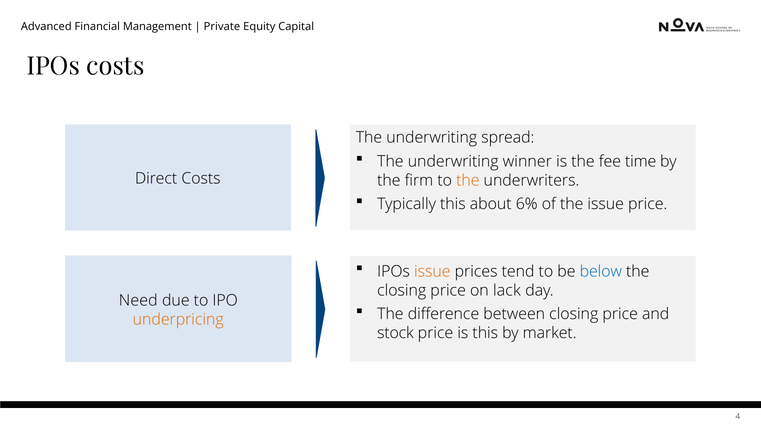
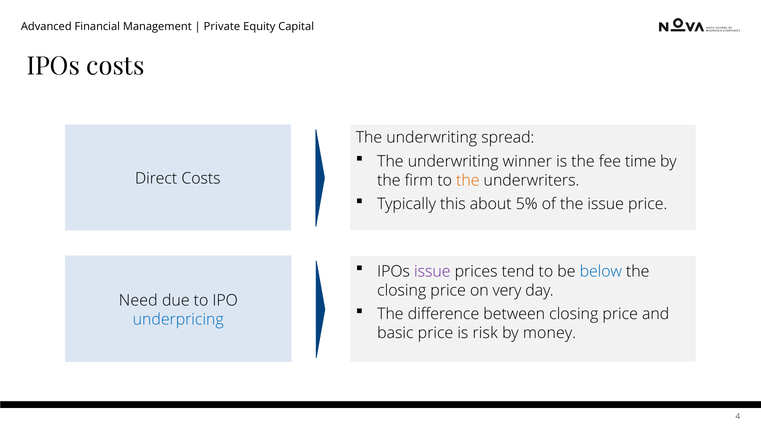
6%: 6% -> 5%
issue at (432, 271) colour: orange -> purple
lack: lack -> very
underpricing colour: orange -> blue
stock: stock -> basic
is this: this -> risk
market: market -> money
